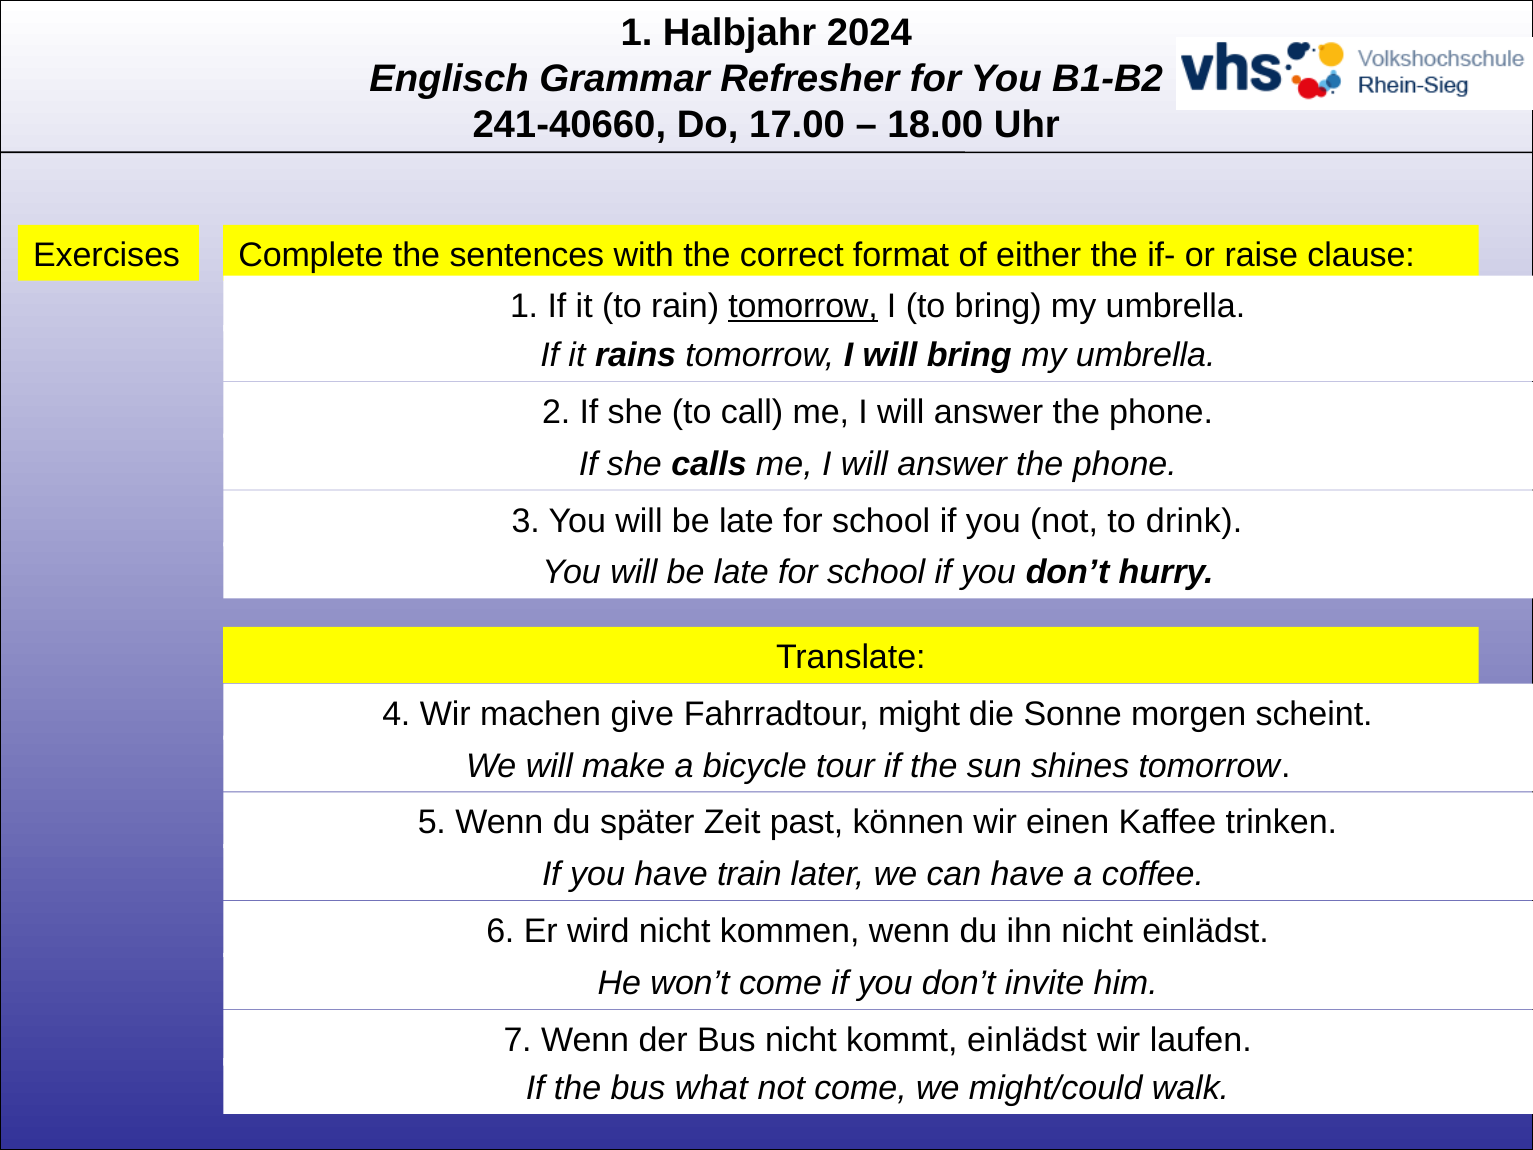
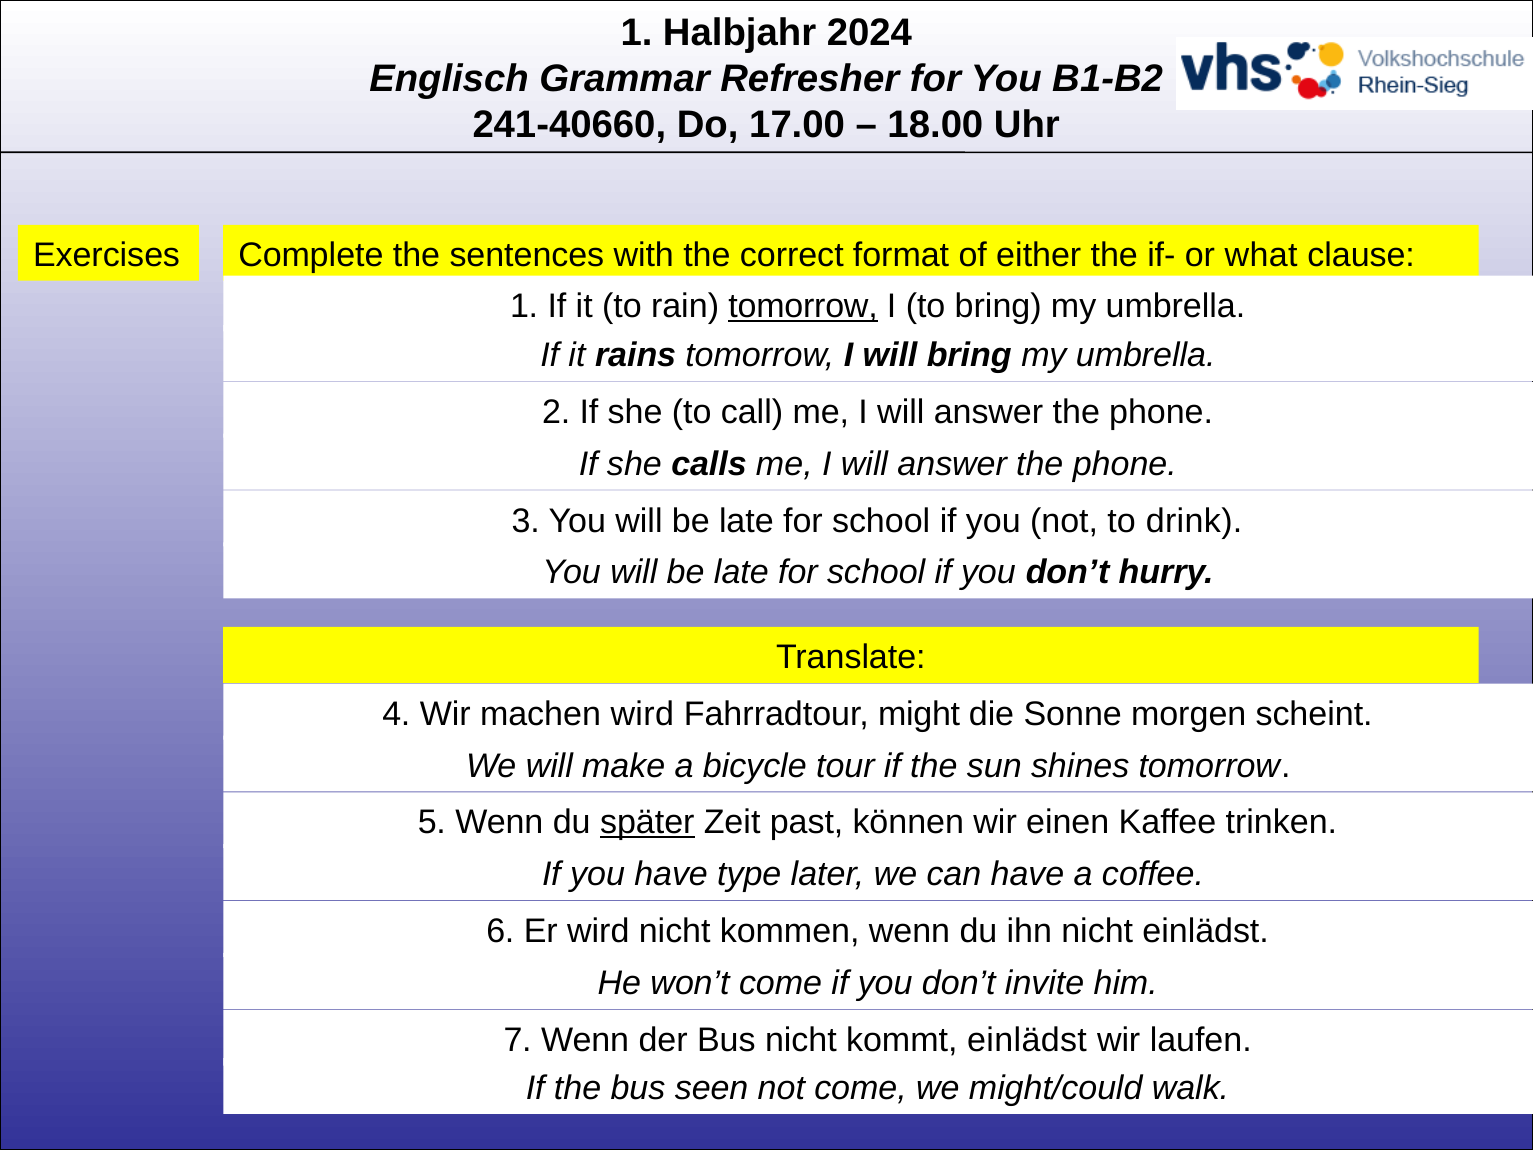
raise: raise -> what
machen give: give -> wird
später underline: none -> present
train: train -> type
what: what -> seen
